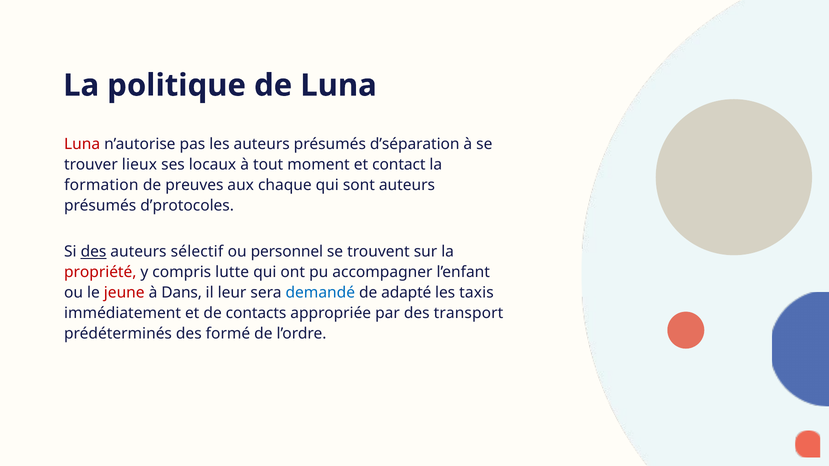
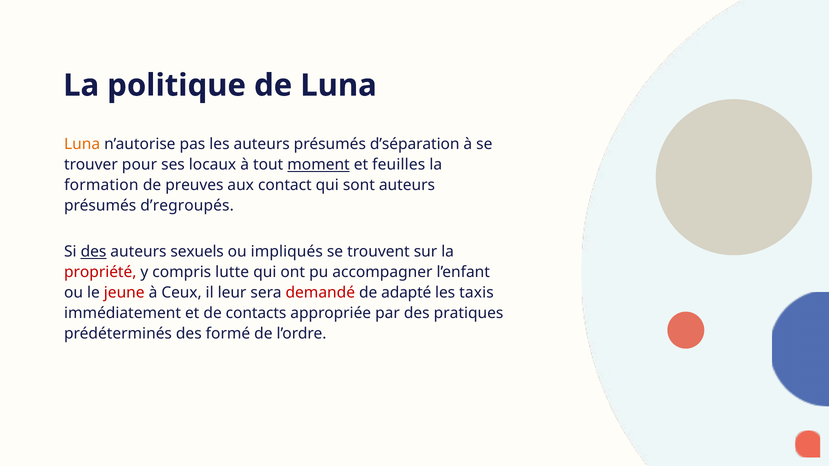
Luna at (82, 144) colour: red -> orange
lieux: lieux -> pour
moment underline: none -> present
contact: contact -> feuilles
chaque: chaque -> contact
d’protocoles: d’protocoles -> d’regroupés
sélectif: sélectif -> sexuels
personnel: personnel -> impliqués
Dans: Dans -> Ceux
demandé colour: blue -> red
transport: transport -> pratiques
